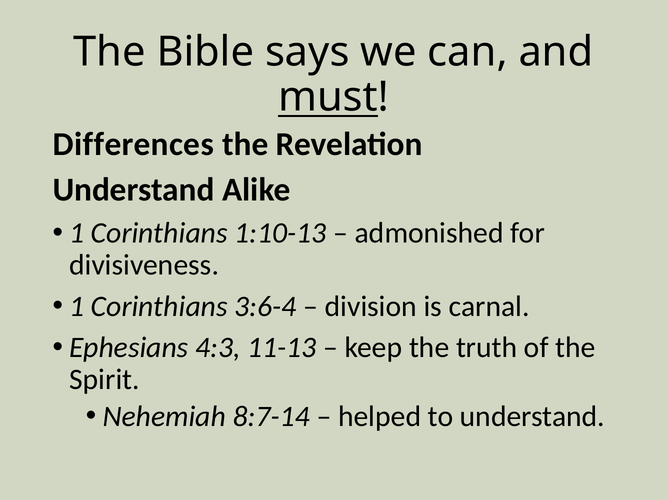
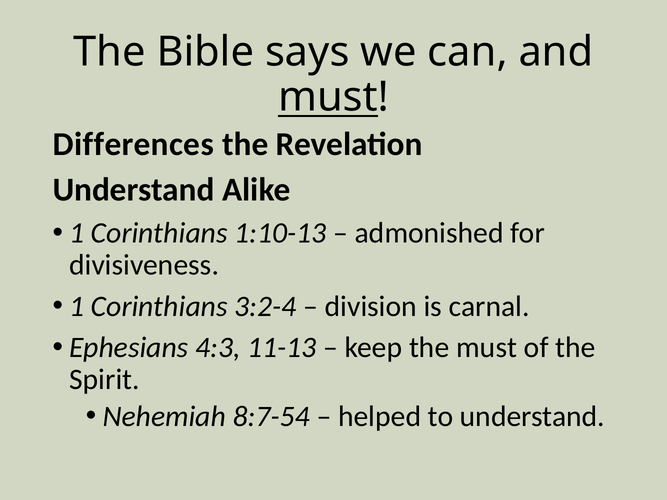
3:6-4: 3:6-4 -> 3:2-4
the truth: truth -> must
8:7-14: 8:7-14 -> 8:7-54
